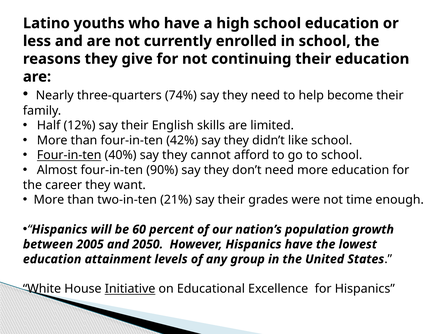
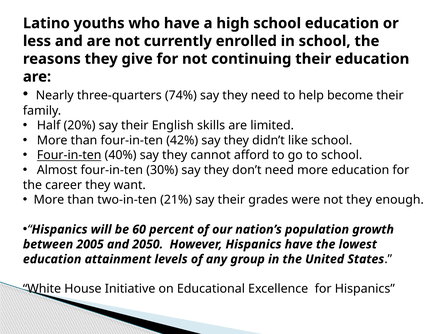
12%: 12% -> 20%
90%: 90% -> 30%
not time: time -> they
Initiative underline: present -> none
